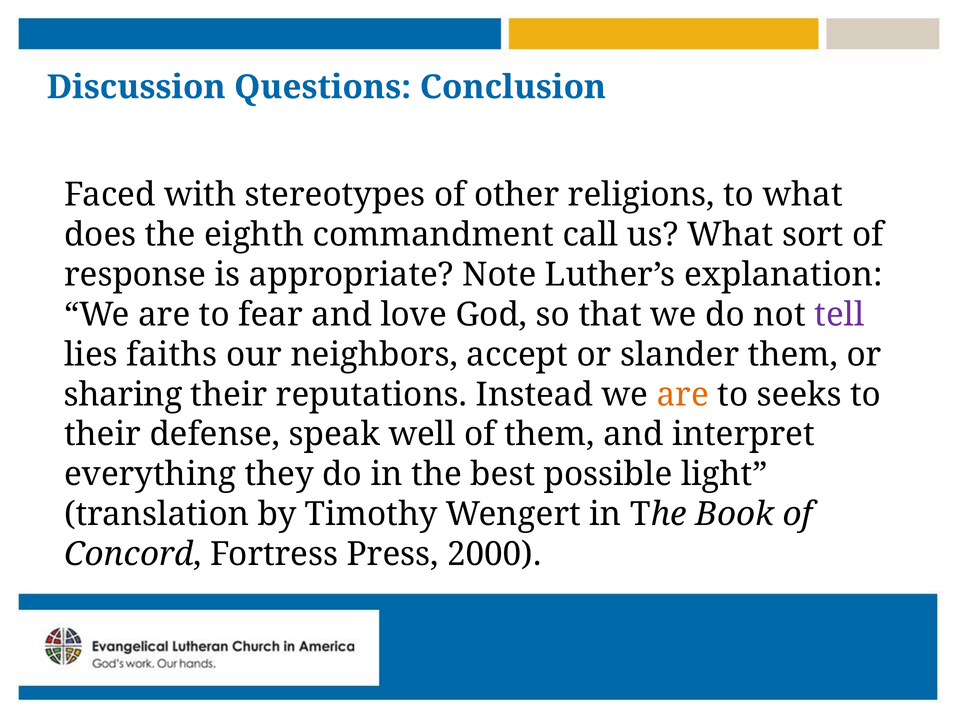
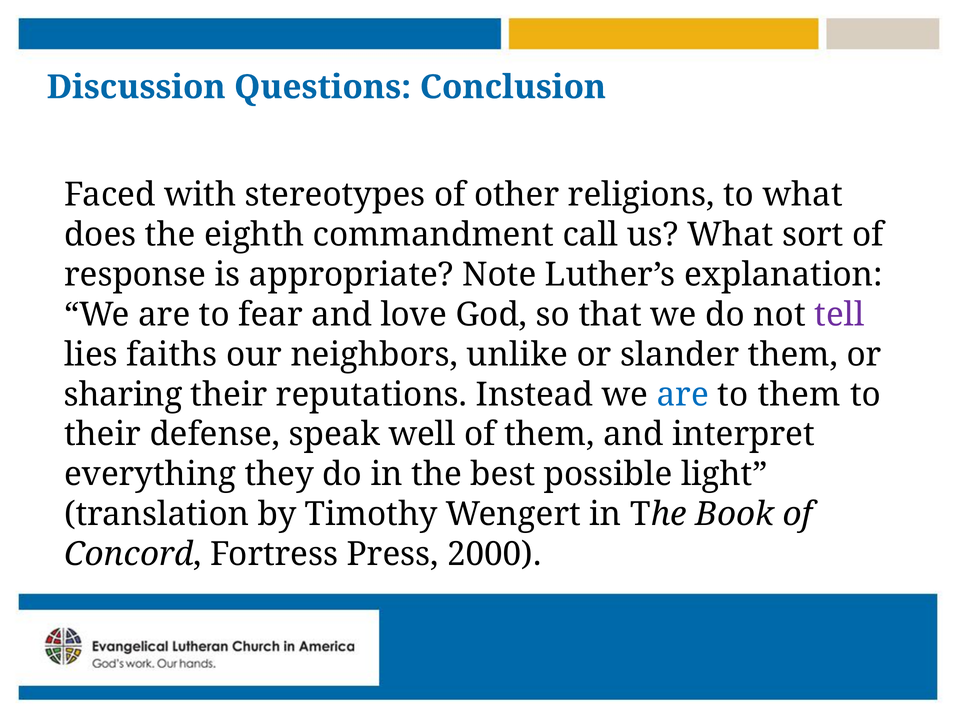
accept: accept -> unlike
are at (683, 394) colour: orange -> blue
to seeks: seeks -> them
